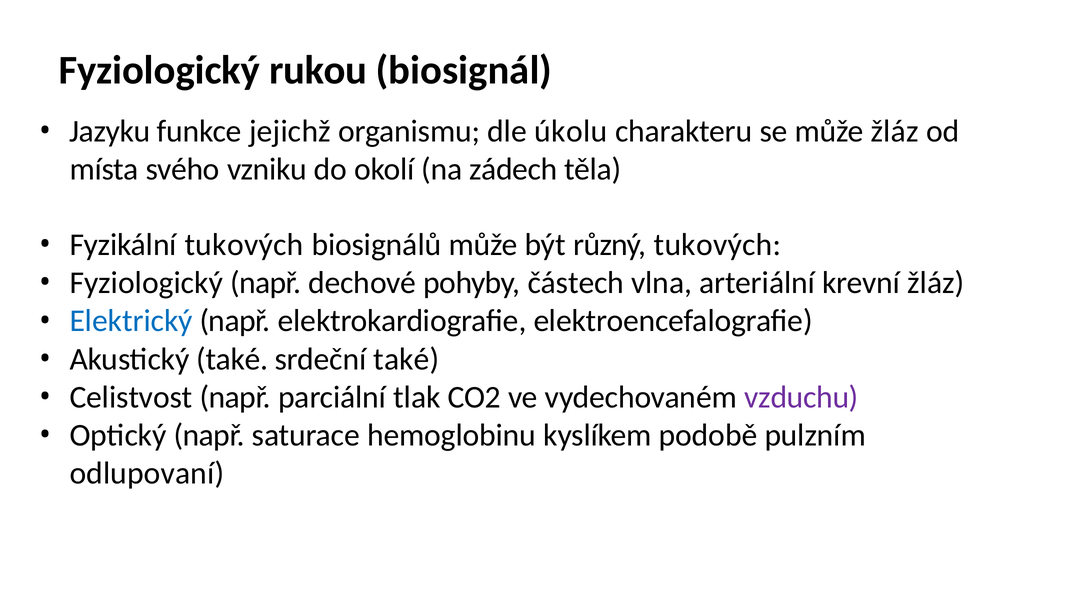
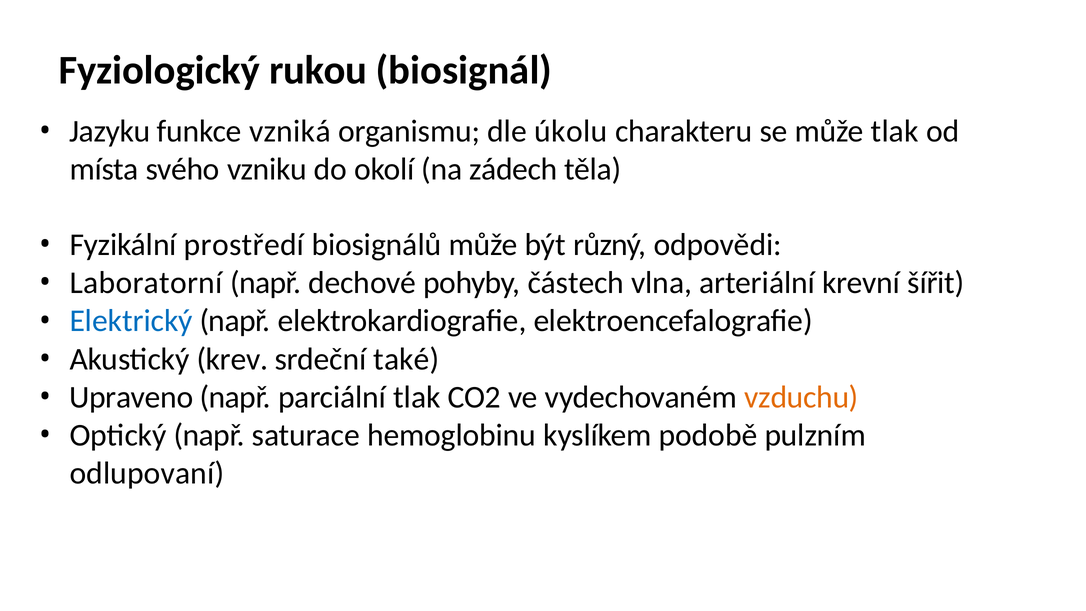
jejichž: jejichž -> vzniká
může žláz: žláz -> tlak
Fyzikální tukových: tukových -> prostředí
různý tukových: tukových -> odpovědi
Fyziologický at (146, 283): Fyziologický -> Laboratorní
krevní žláz: žláz -> šířit
Akustický také: také -> krev
Celistvost: Celistvost -> Upraveno
vzduchu colour: purple -> orange
